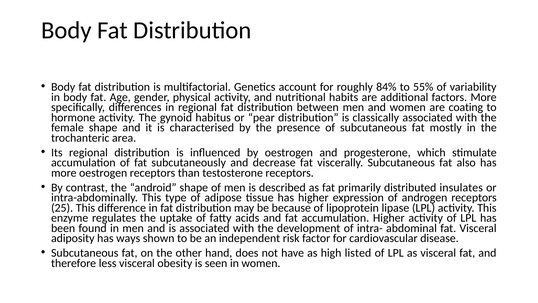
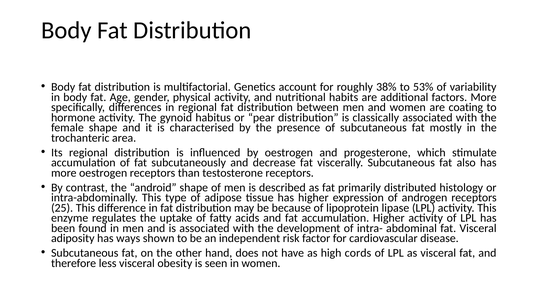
84%: 84% -> 38%
55%: 55% -> 53%
insulates: insulates -> histology
listed: listed -> cords
